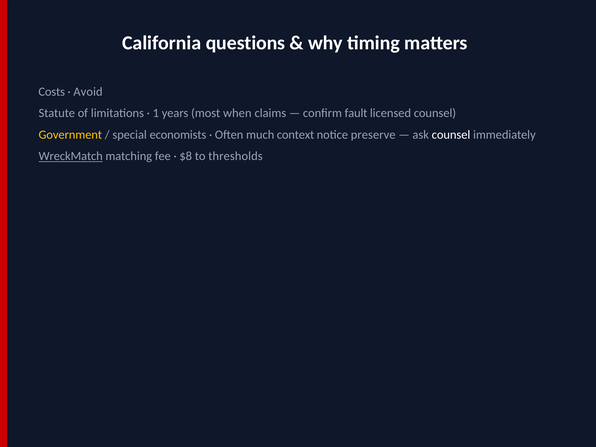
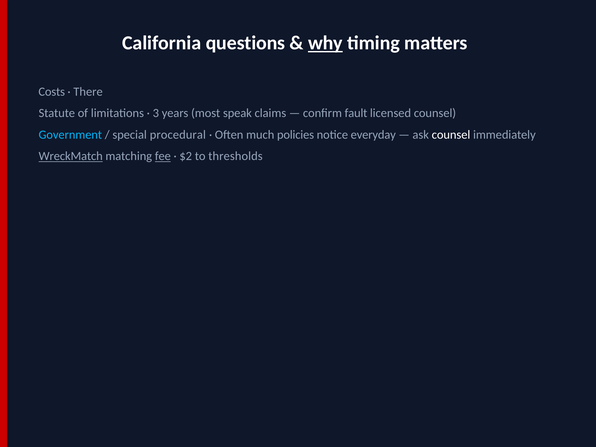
why underline: none -> present
Avoid: Avoid -> There
1: 1 -> 3
when: when -> speak
Government colour: yellow -> light blue
economists: economists -> procedural
context: context -> policies
preserve: preserve -> everyday
fee underline: none -> present
$8: $8 -> $2
